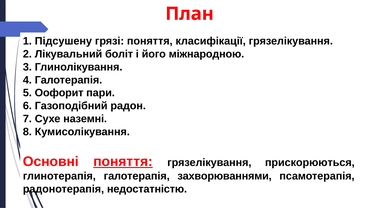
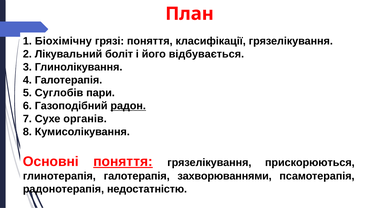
Підсушену: Підсушену -> Біохімічну
міжнародною: міжнародною -> відбувається
Оофорит: Оофорит -> Суглобів
радон underline: none -> present
наземні: наземні -> органів
